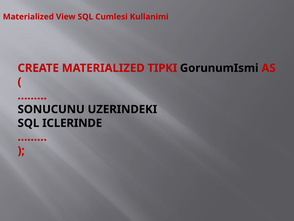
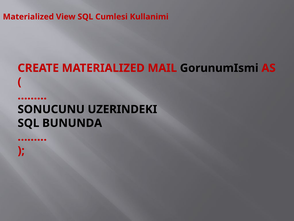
TIPKI: TIPKI -> MAIL
ICLERINDE: ICLERINDE -> BUNUNDA
